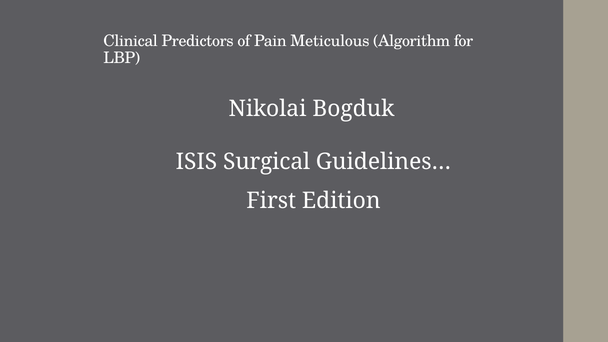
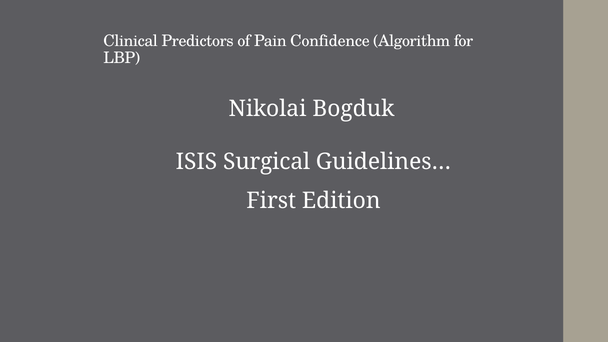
Meticulous: Meticulous -> Confidence
